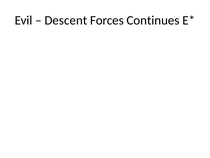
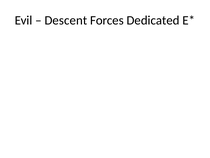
Continues: Continues -> Dedicated
